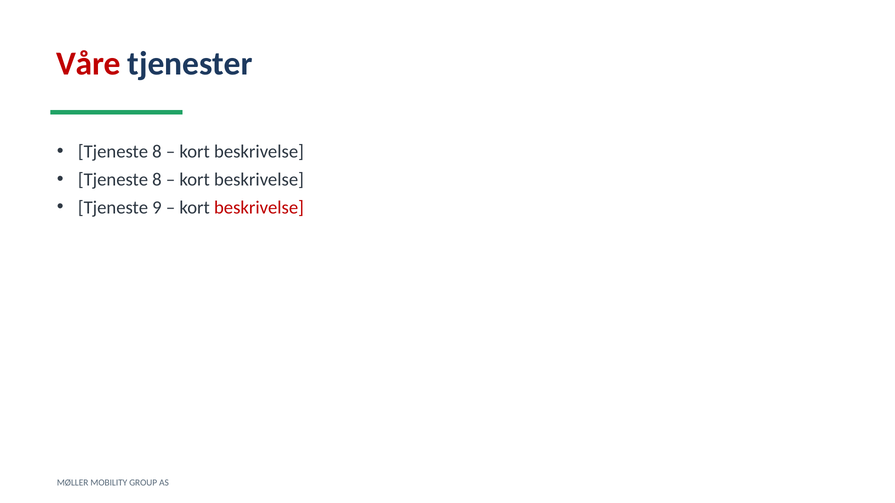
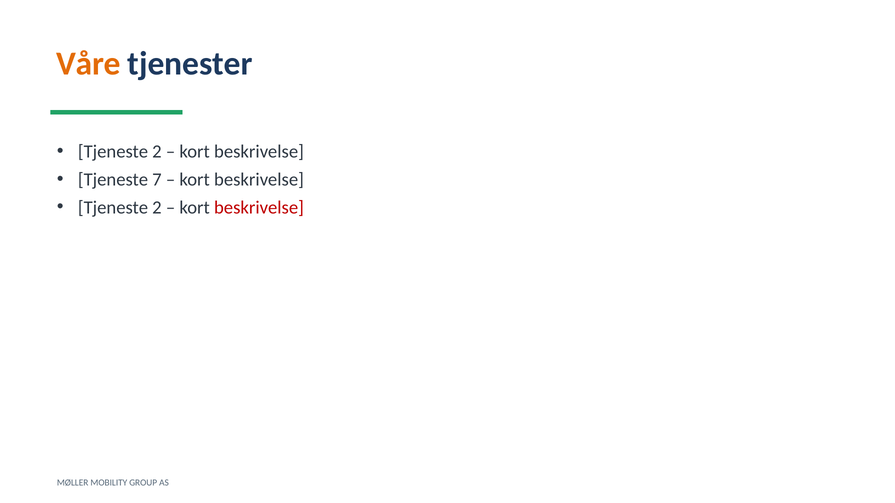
Våre colour: red -> orange
8 at (157, 152): 8 -> 2
8 at (157, 180): 8 -> 7
9 at (157, 208): 9 -> 2
